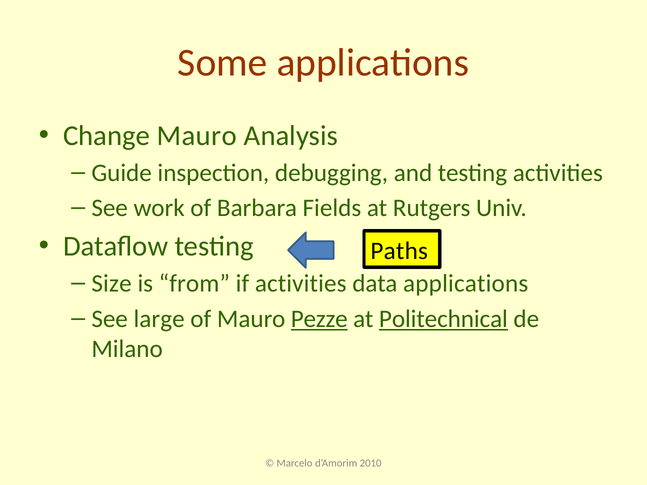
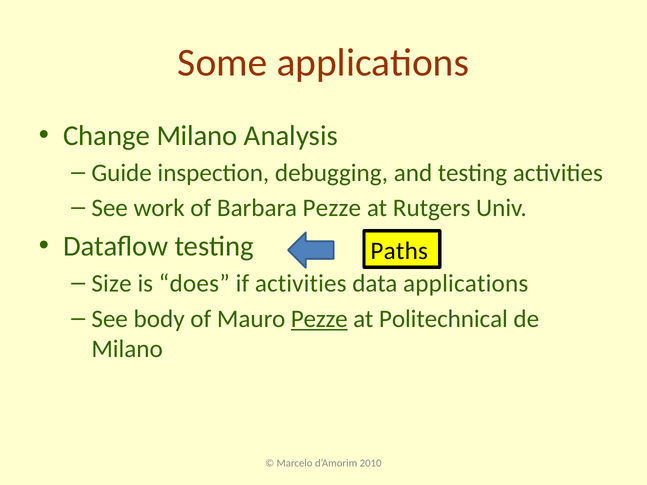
Change Mauro: Mauro -> Milano
Barbara Fields: Fields -> Pezze
from: from -> does
large: large -> body
Politechnical underline: present -> none
